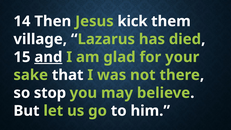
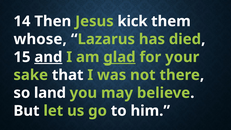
village: village -> whose
glad underline: none -> present
stop: stop -> land
